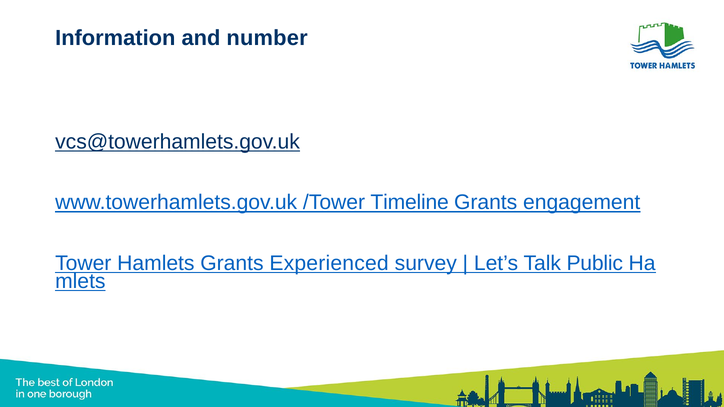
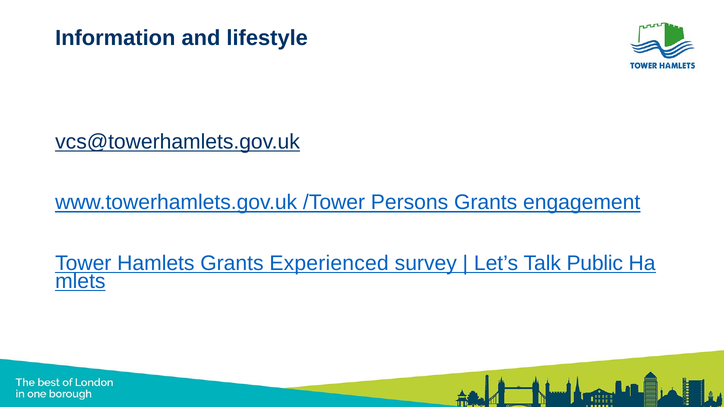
number: number -> lifestyle
Timeline: Timeline -> Persons
